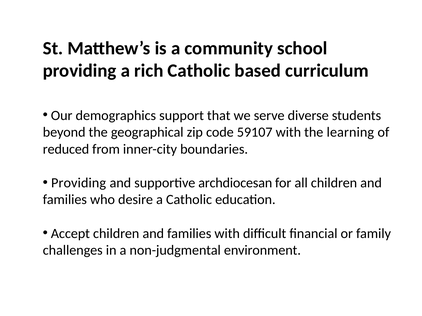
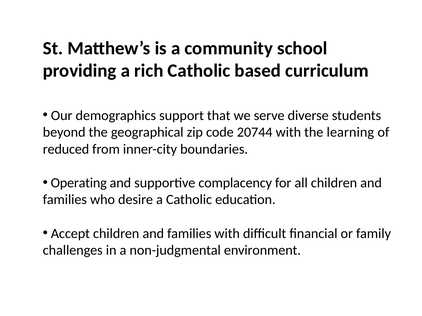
59107: 59107 -> 20744
Providing at (79, 183): Providing -> Operating
archdiocesan: archdiocesan -> complacency
